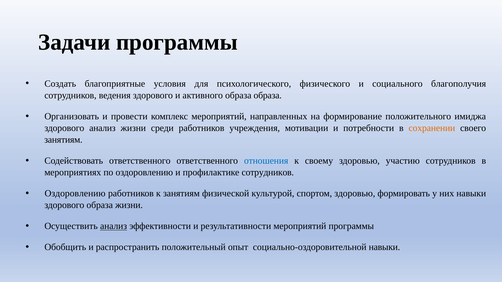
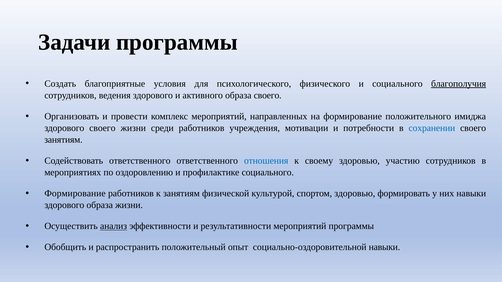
благополучия underline: none -> present
образа образа: образа -> своего
здорового анализ: анализ -> своего
сохранении colour: orange -> blue
профилактике сотрудников: сотрудников -> социального
Оздоровлению at (75, 194): Оздоровлению -> Формирование
